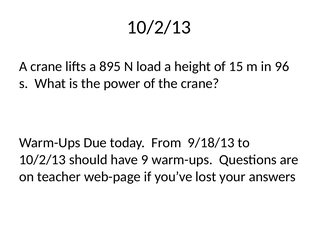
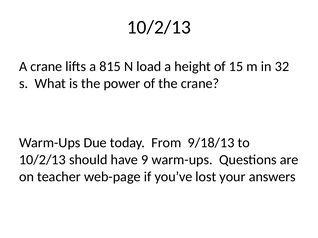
895: 895 -> 815
96: 96 -> 32
